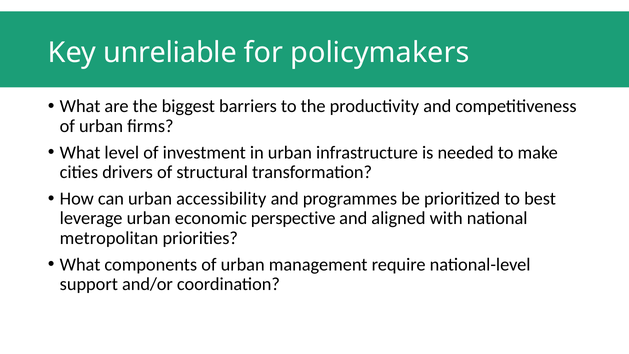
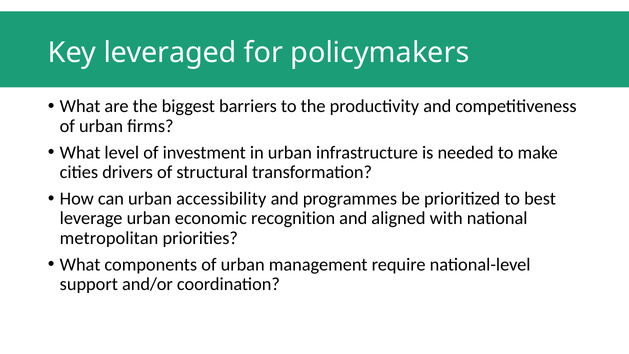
unreliable: unreliable -> leveraged
perspective: perspective -> recognition
